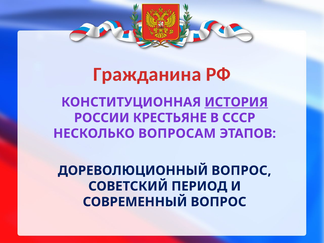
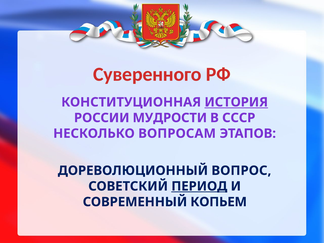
Гражданина: Гражданина -> Суверенного
КРЕСТЬЯНЕ: КРЕСТЬЯНЕ -> МУДРОСТИ
ПЕРИОД underline: none -> present
СОВРЕМЕННЫЙ ВОПРОС: ВОПРОС -> КОПЬЕМ
